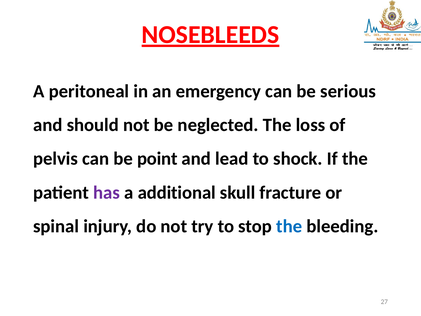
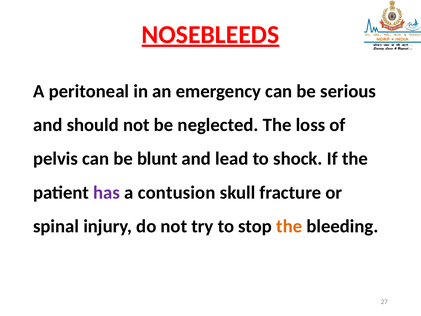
point: point -> blunt
additional: additional -> contusion
the at (289, 226) colour: blue -> orange
